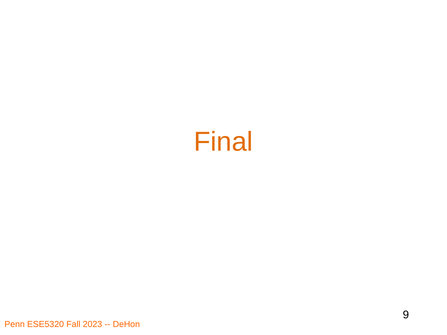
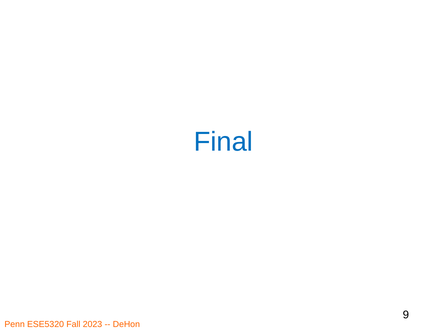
Final colour: orange -> blue
